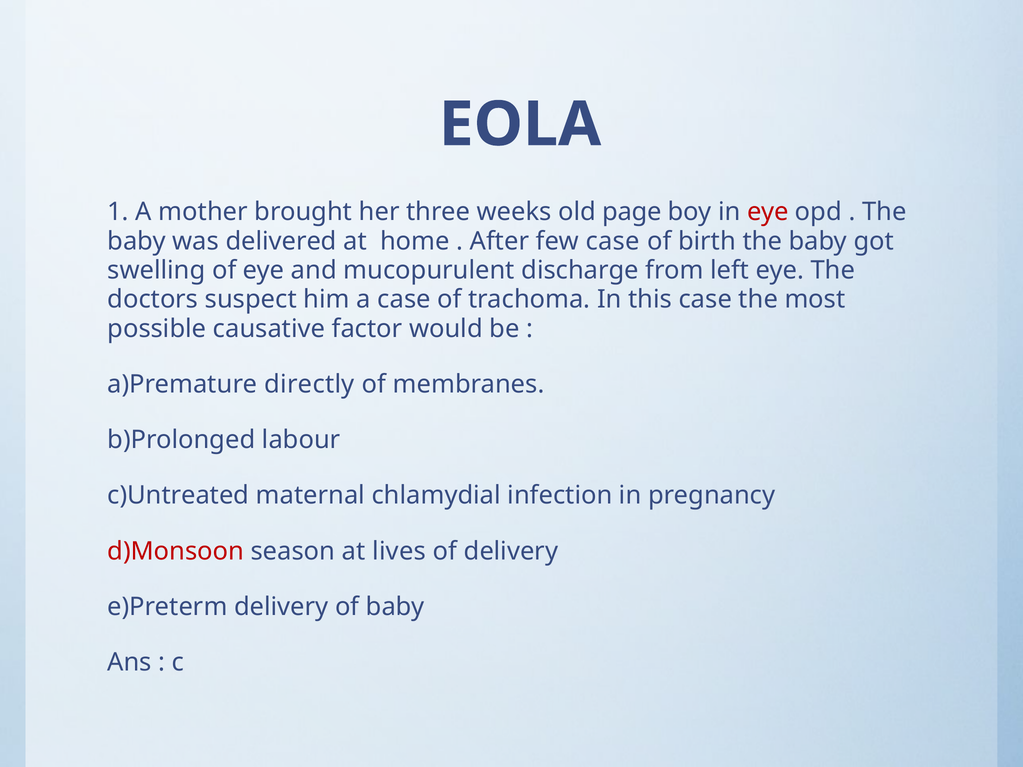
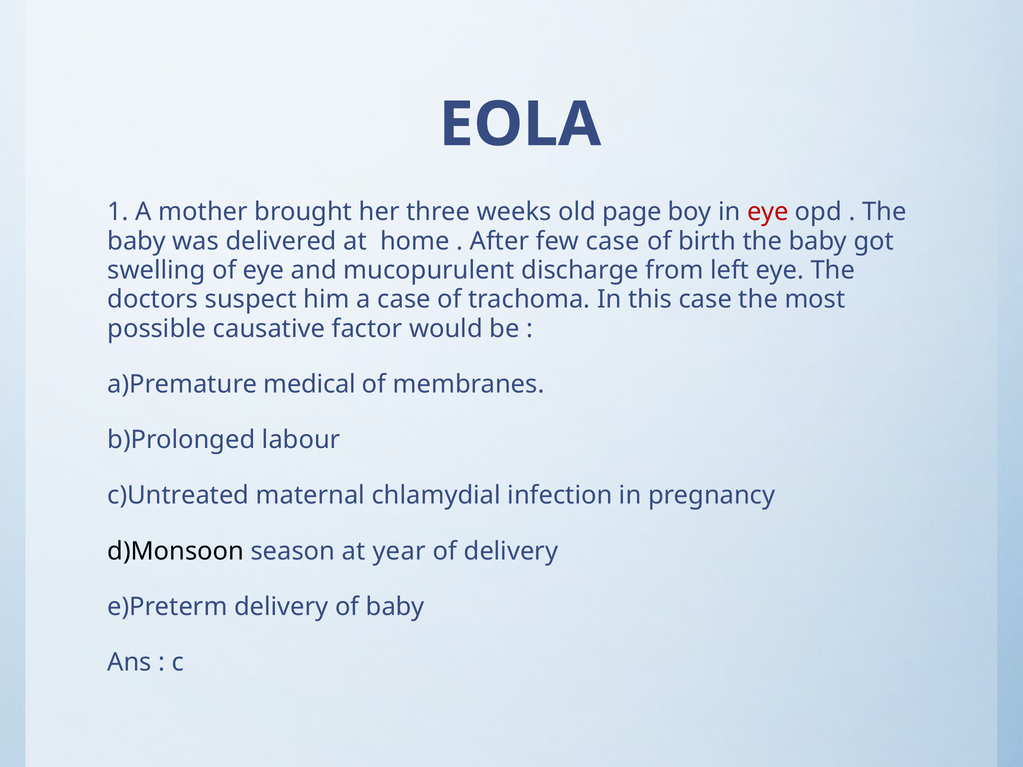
directly: directly -> medical
d)Monsoon colour: red -> black
lives: lives -> year
